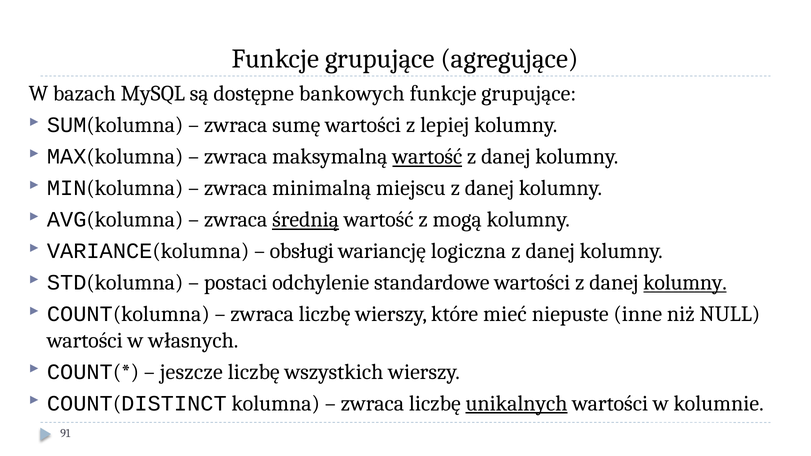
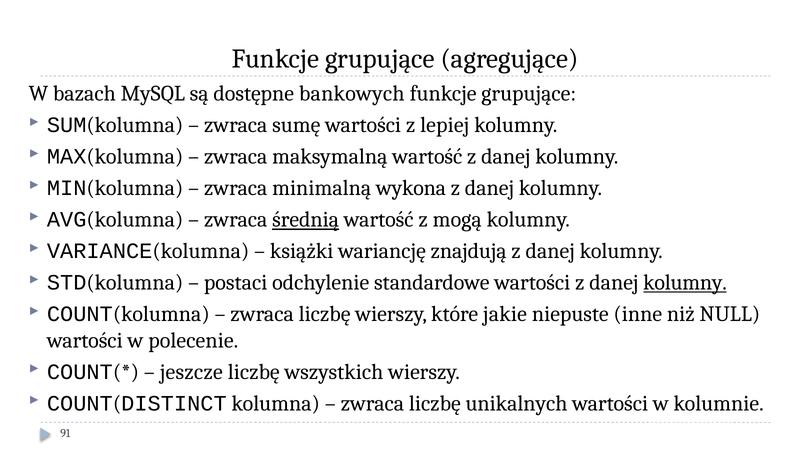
wartość at (427, 157) underline: present -> none
miejscu: miejscu -> wykona
obsługi: obsługi -> książki
logiczna: logiczna -> znajdują
mieć: mieć -> jakie
własnych: własnych -> polecenie
unikalnych underline: present -> none
